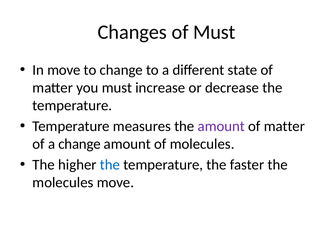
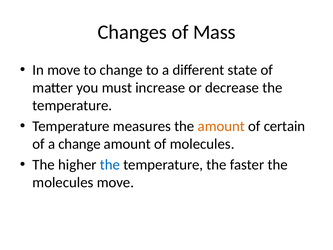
of Must: Must -> Mass
amount at (221, 126) colour: purple -> orange
matter at (284, 126): matter -> certain
